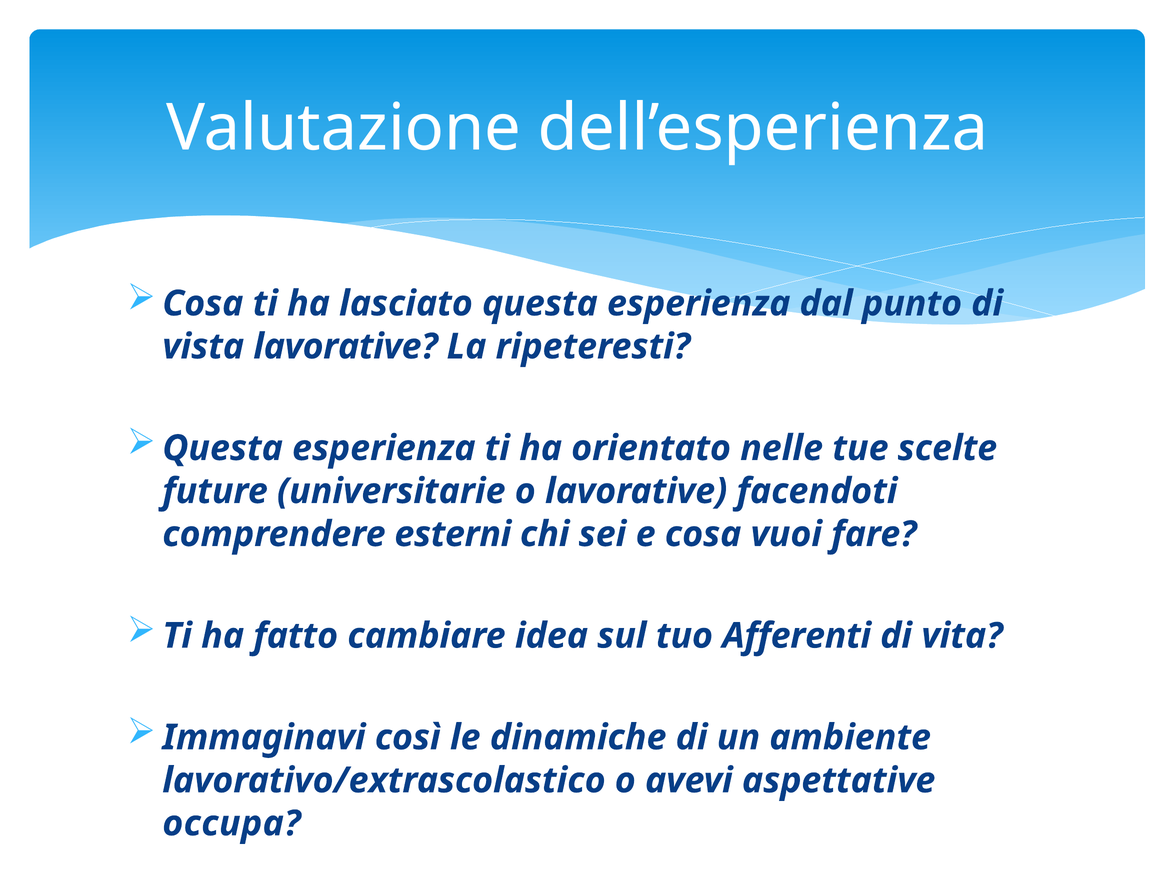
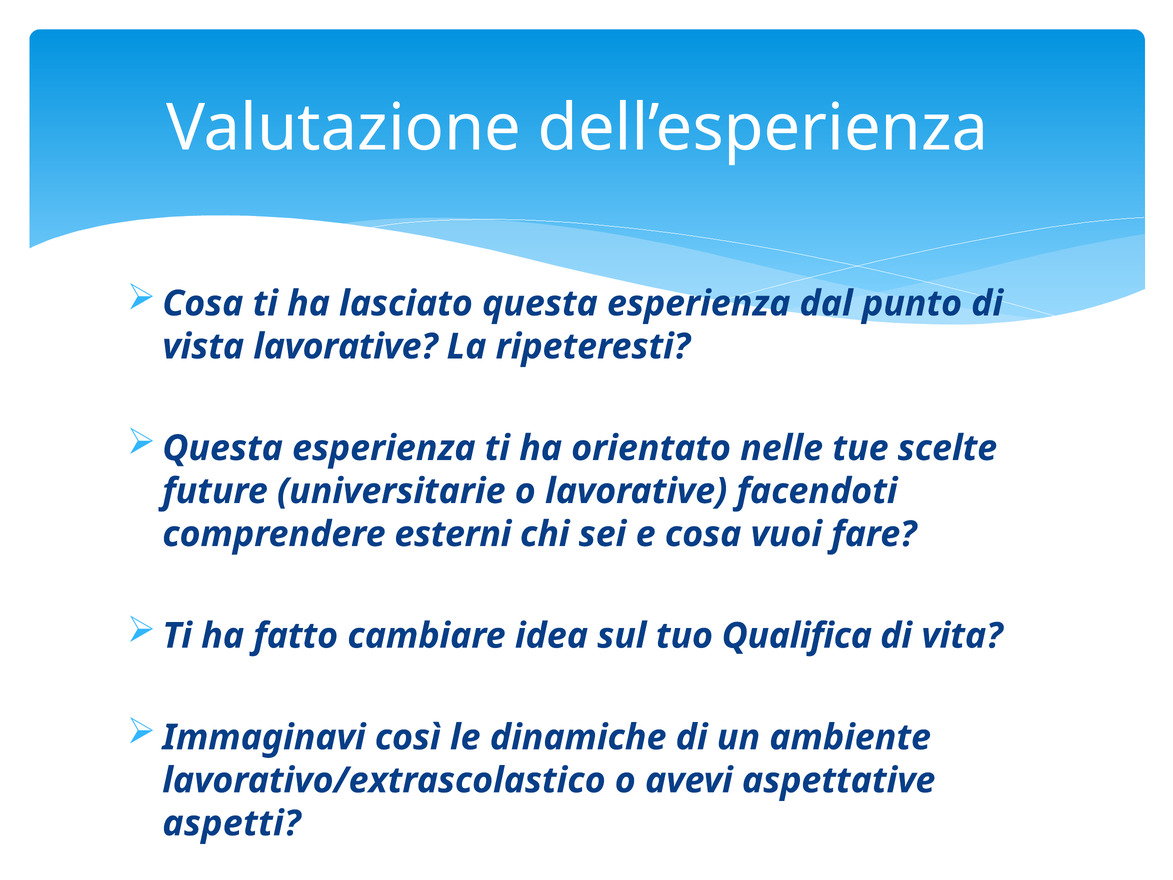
Afferenti: Afferenti -> Qualifica
occupa: occupa -> aspetti
